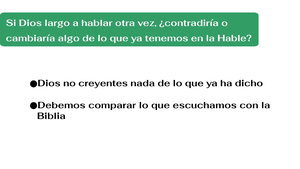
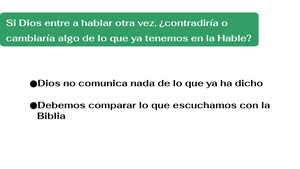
largo: largo -> entre
creyentes: creyentes -> comunica
